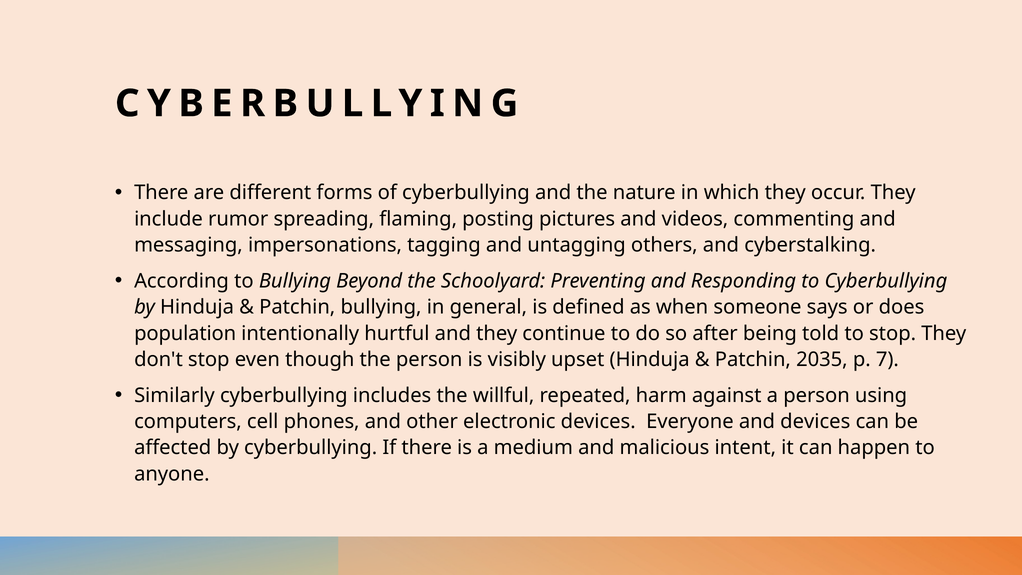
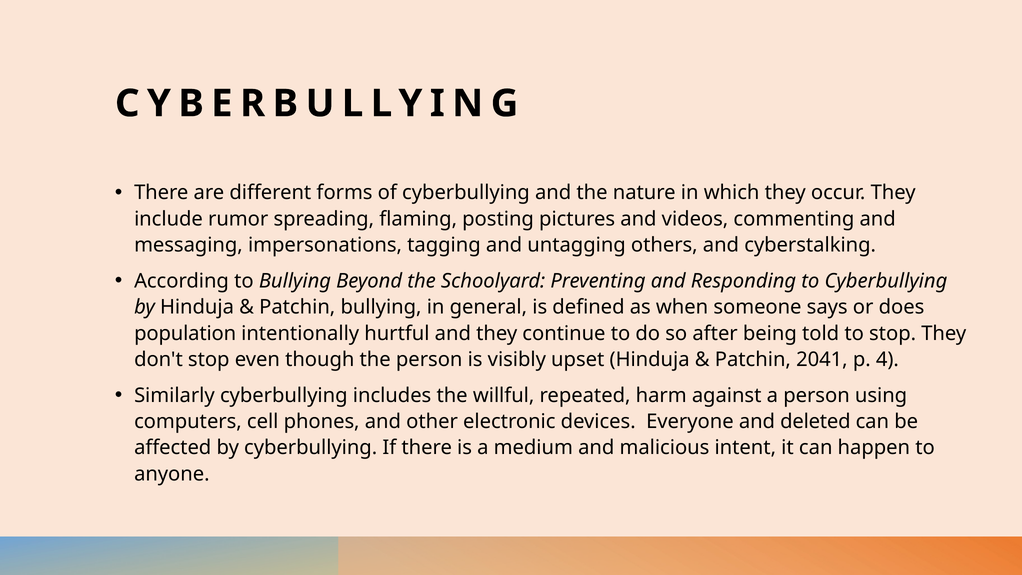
2035: 2035 -> 2041
7: 7 -> 4
and devices: devices -> deleted
